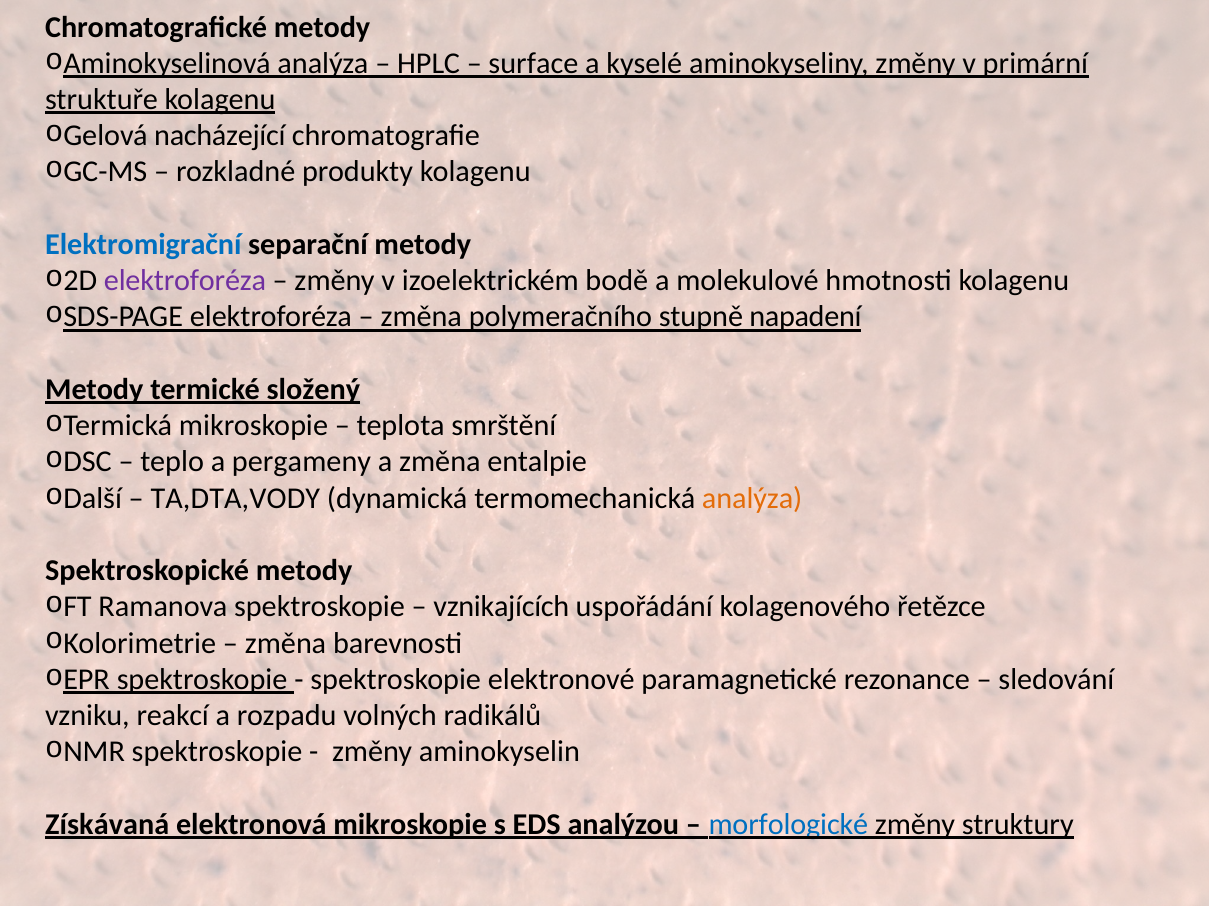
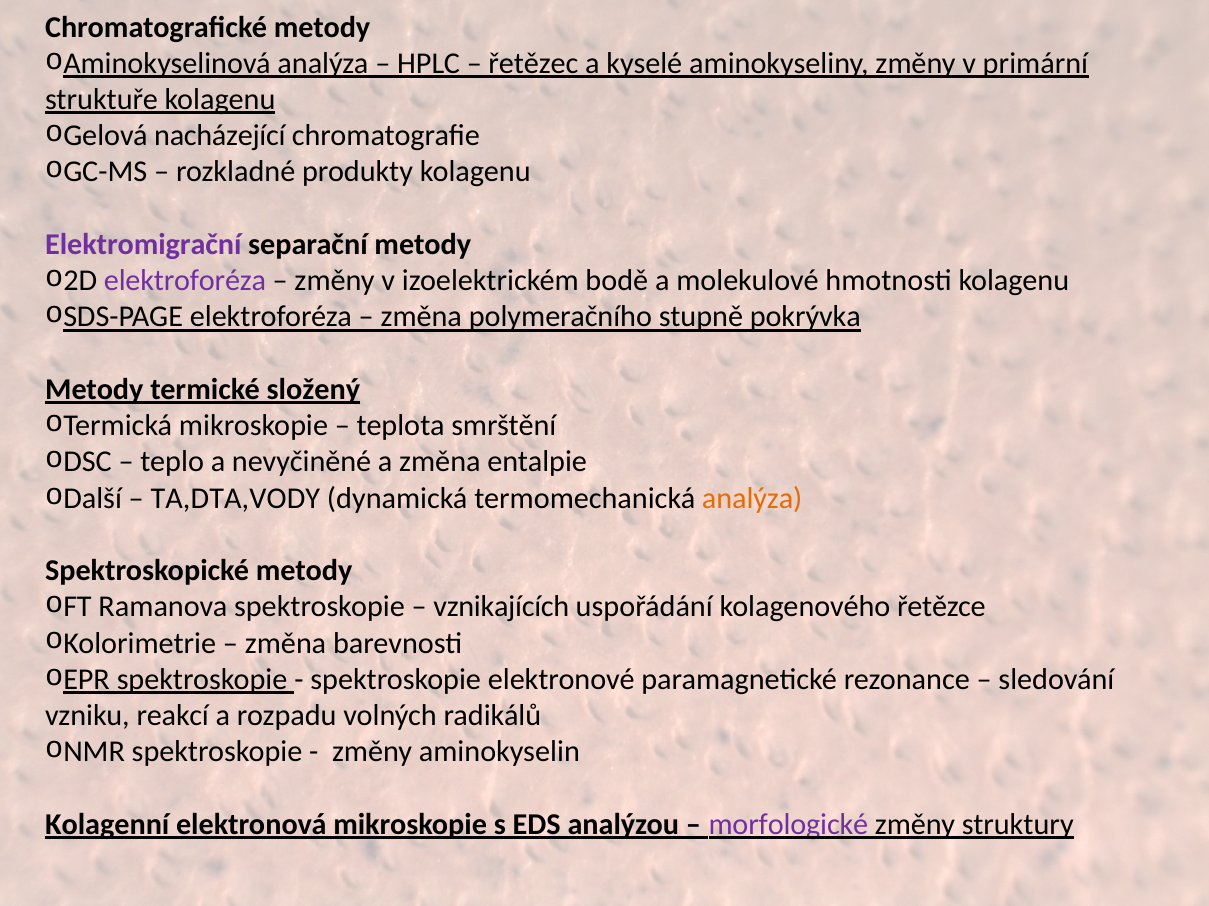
surface: surface -> řetězec
Elektromigrační colour: blue -> purple
napadení: napadení -> pokrývka
pergameny: pergameny -> nevyčiněné
Získávaná: Získávaná -> Kolagenní
morfologické colour: blue -> purple
